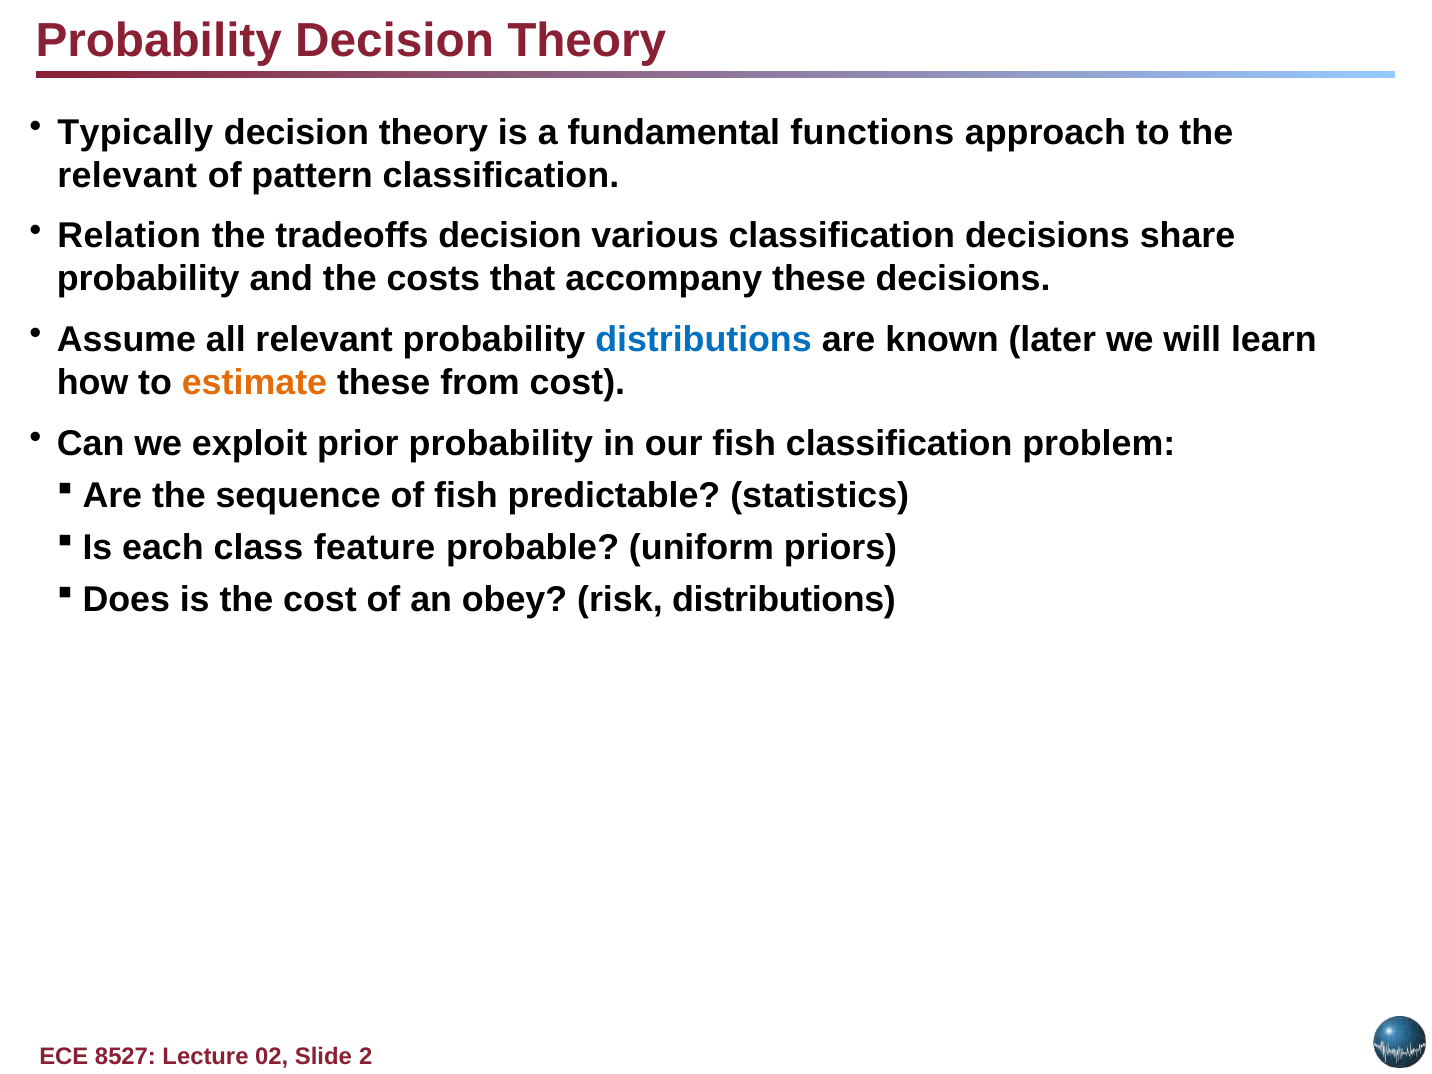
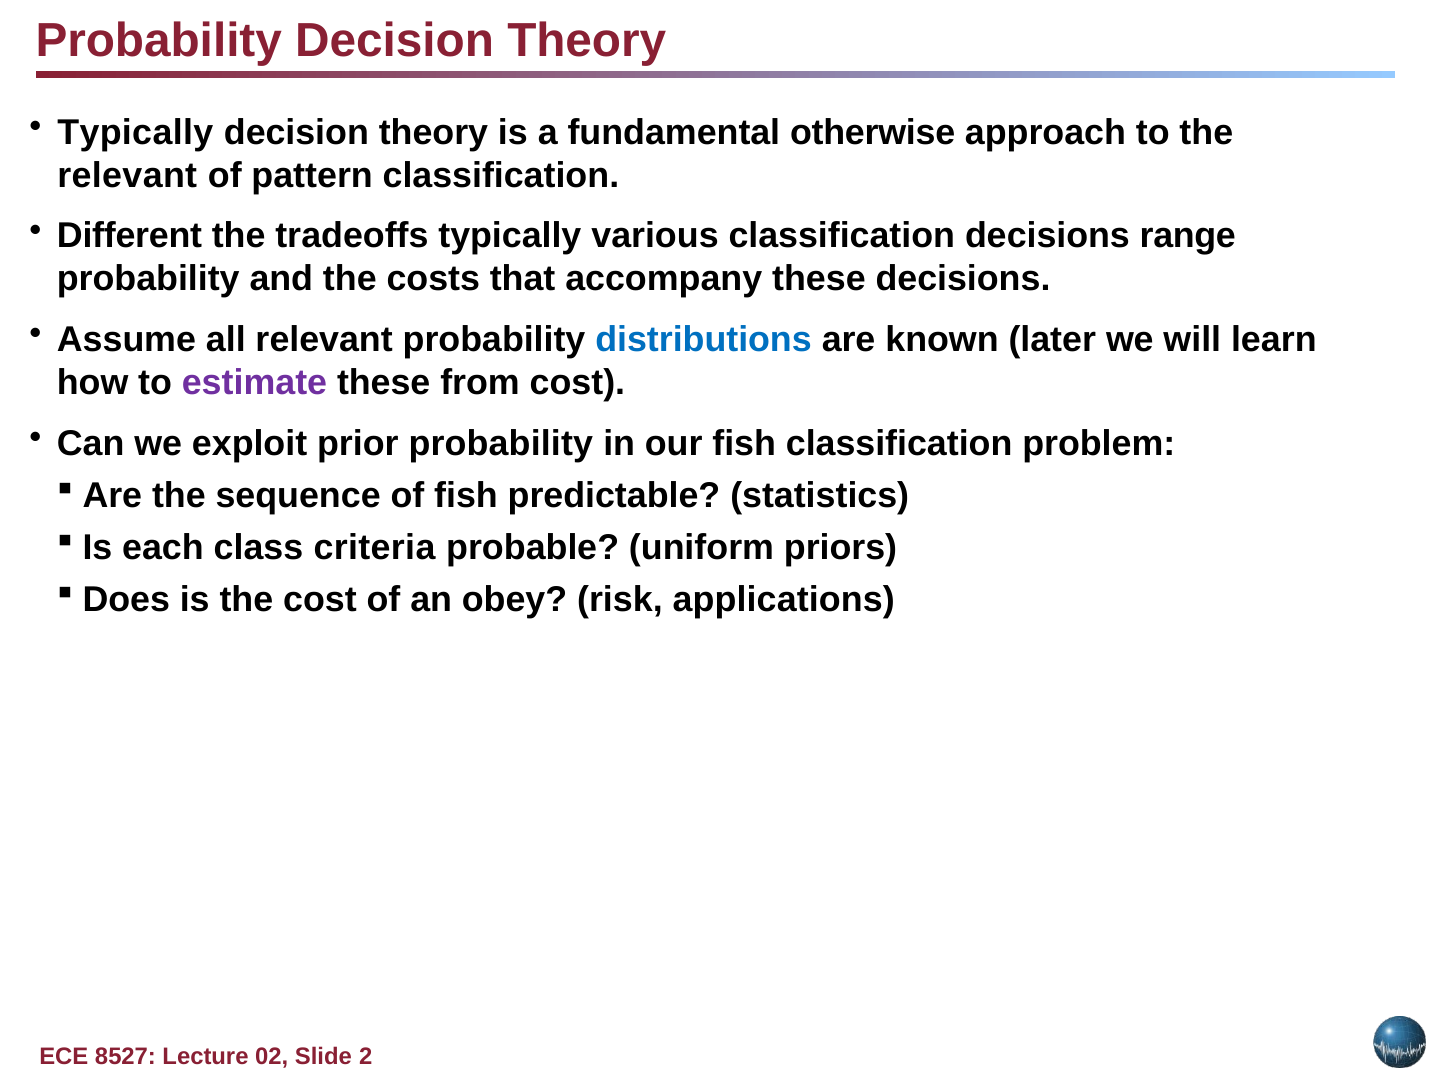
functions: functions -> otherwise
Relation: Relation -> Different
tradeoffs decision: decision -> typically
share: share -> range
estimate colour: orange -> purple
feature: feature -> criteria
risk distributions: distributions -> applications
